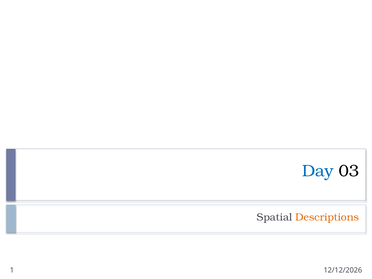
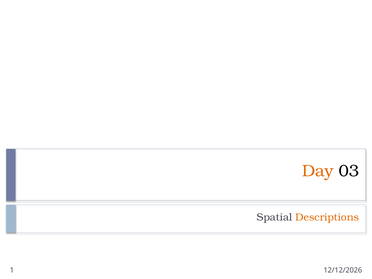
Day colour: blue -> orange
